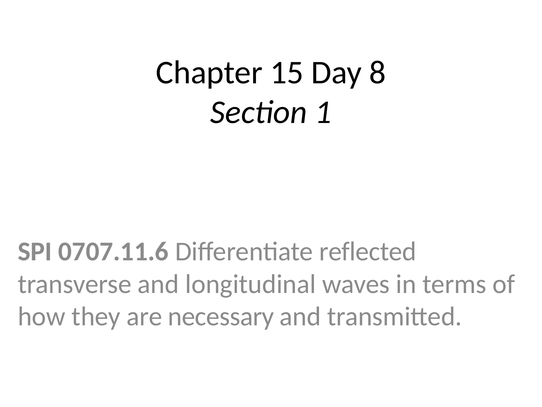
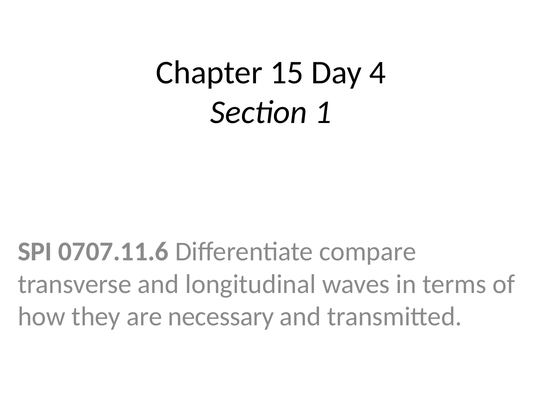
8: 8 -> 4
reflected: reflected -> compare
